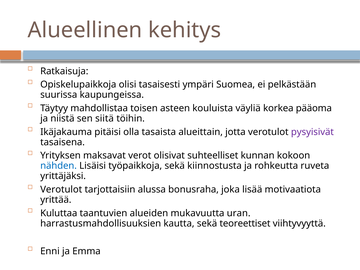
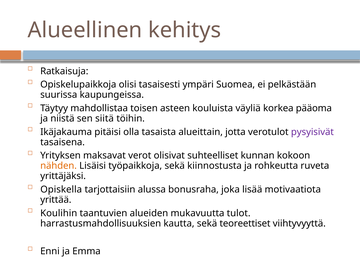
nähden colour: blue -> orange
Verotulot at (61, 189): Verotulot -> Opiskella
Kuluttaa: Kuluttaa -> Koulihin
uran: uran -> tulot
